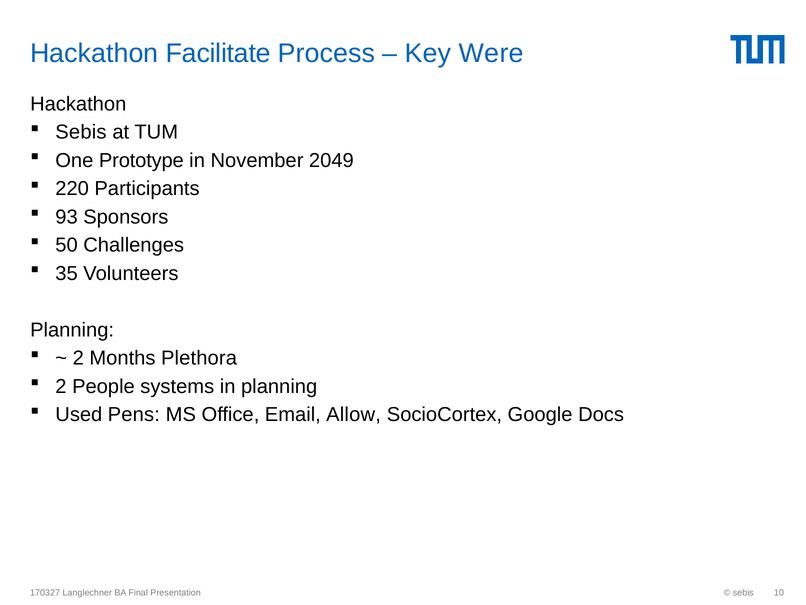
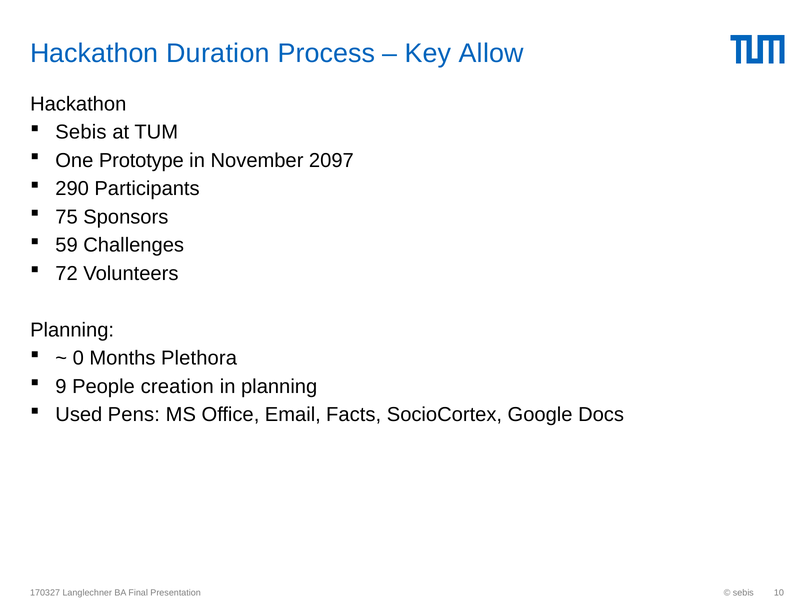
Facilitate: Facilitate -> Duration
Were: Were -> Allow
2049: 2049 -> 2097
220: 220 -> 290
93: 93 -> 75
50: 50 -> 59
35: 35 -> 72
2 at (78, 358): 2 -> 0
2 at (61, 386): 2 -> 9
systems: systems -> creation
Allow: Allow -> Facts
